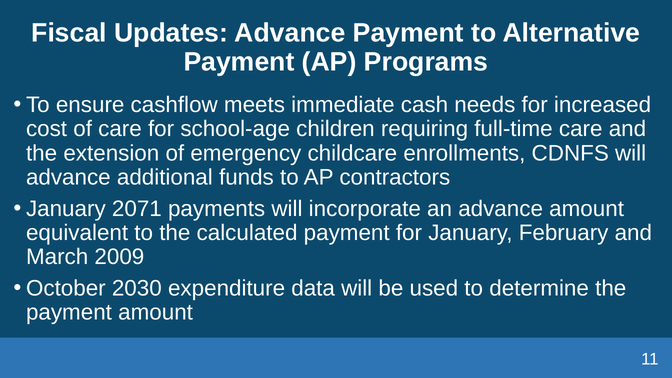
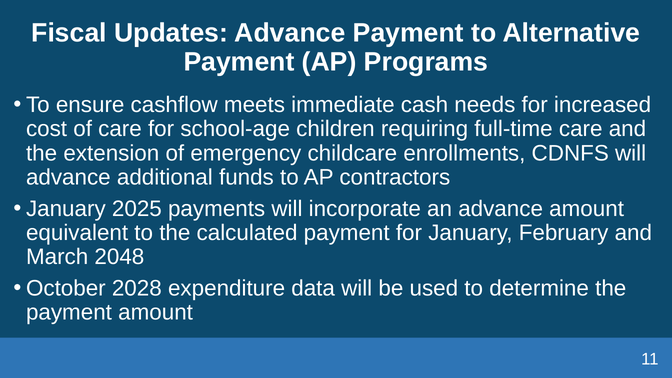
2071: 2071 -> 2025
2009: 2009 -> 2048
2030: 2030 -> 2028
